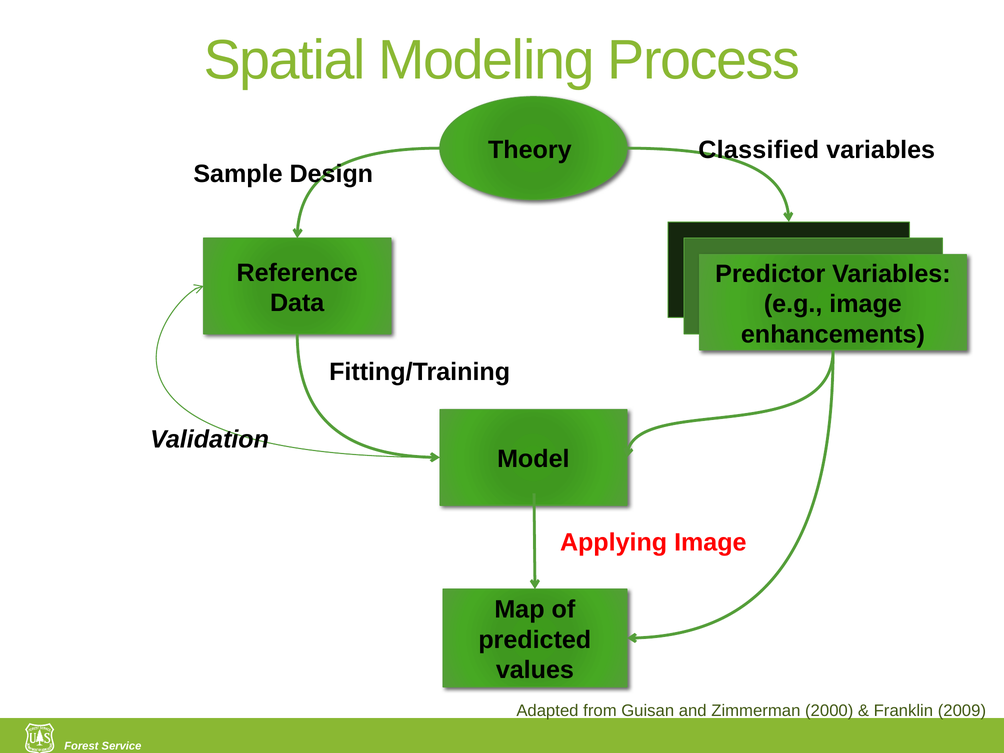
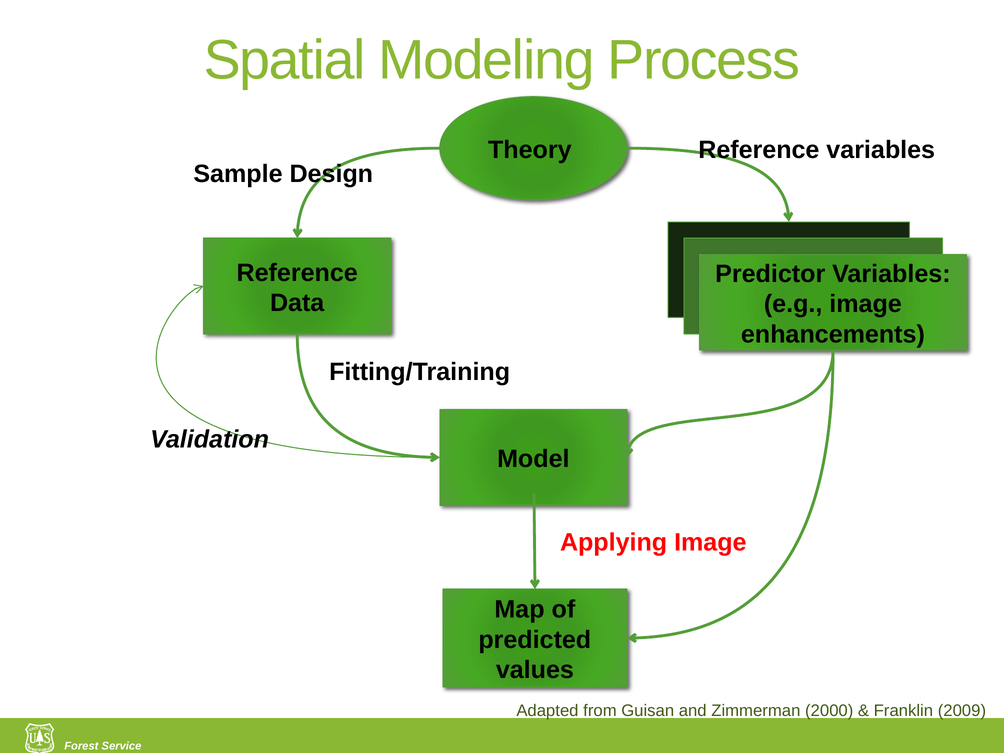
Classified at (759, 150): Classified -> Reference
